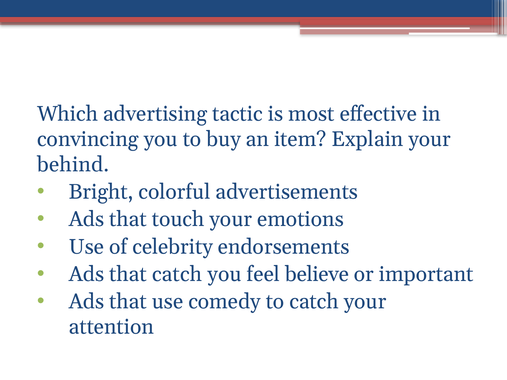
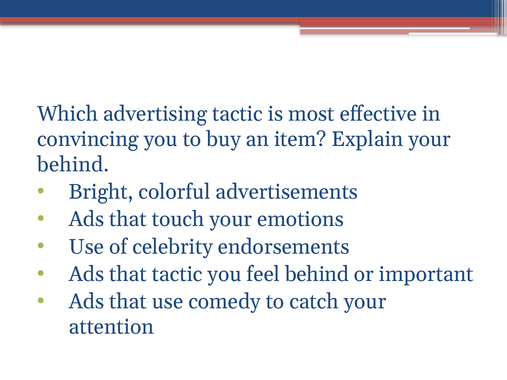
that catch: catch -> tactic
feel believe: believe -> behind
